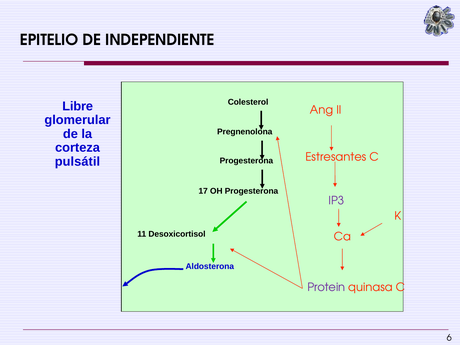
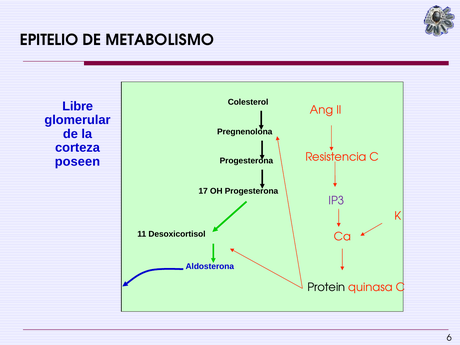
INDEPENDIENTE: INDEPENDIENTE -> METABOLISMO
Estresantes: Estresantes -> Resistencia
pulsátil: pulsátil -> poseen
Protein colour: purple -> black
